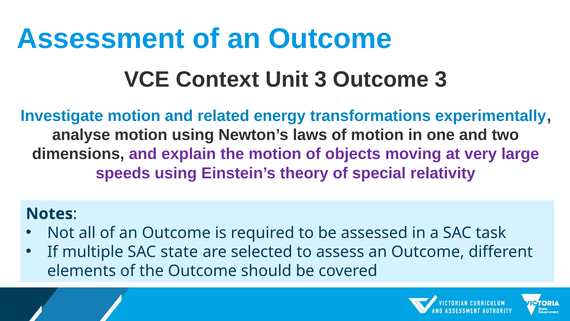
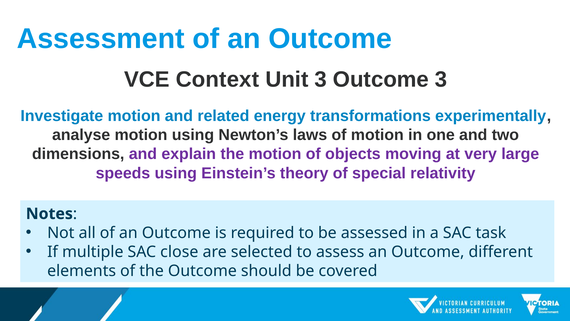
state: state -> close
